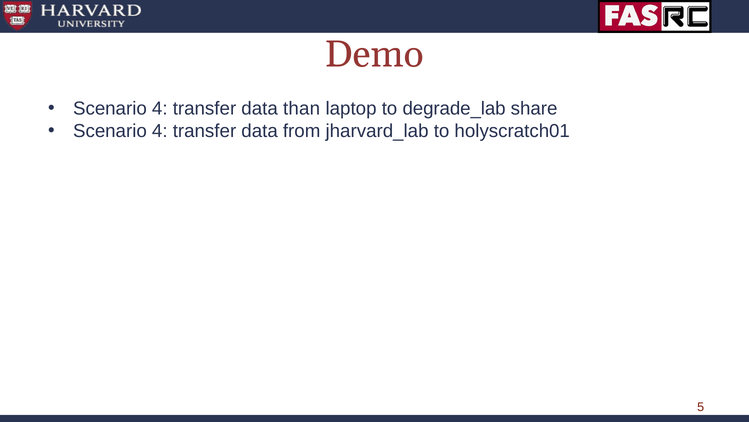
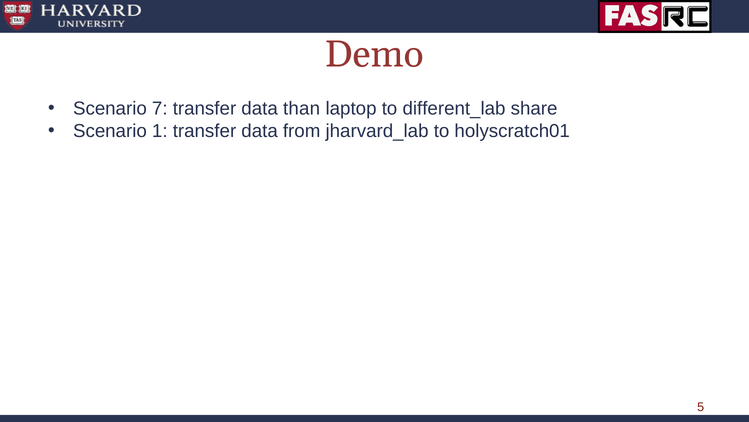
4 at (160, 109): 4 -> 7
degrade_lab: degrade_lab -> different_lab
4 at (160, 131): 4 -> 1
